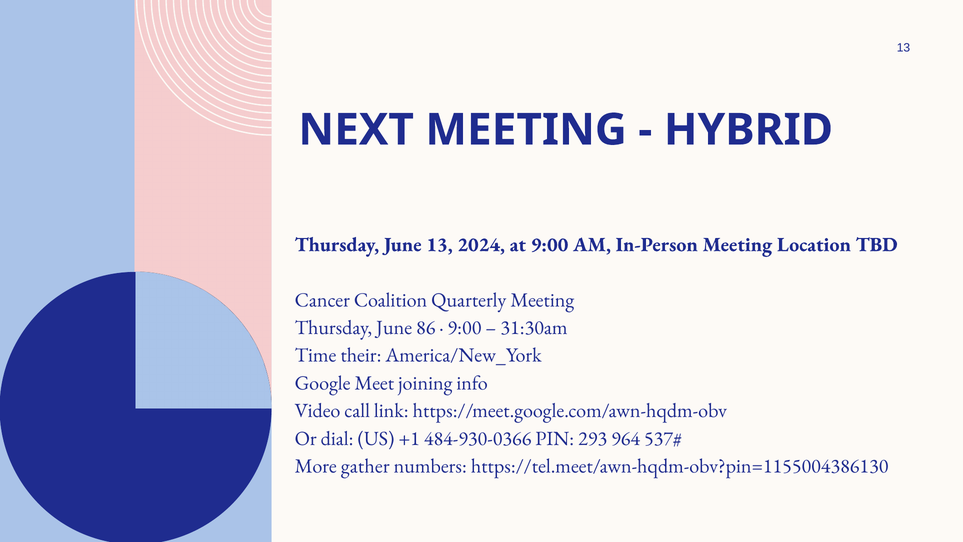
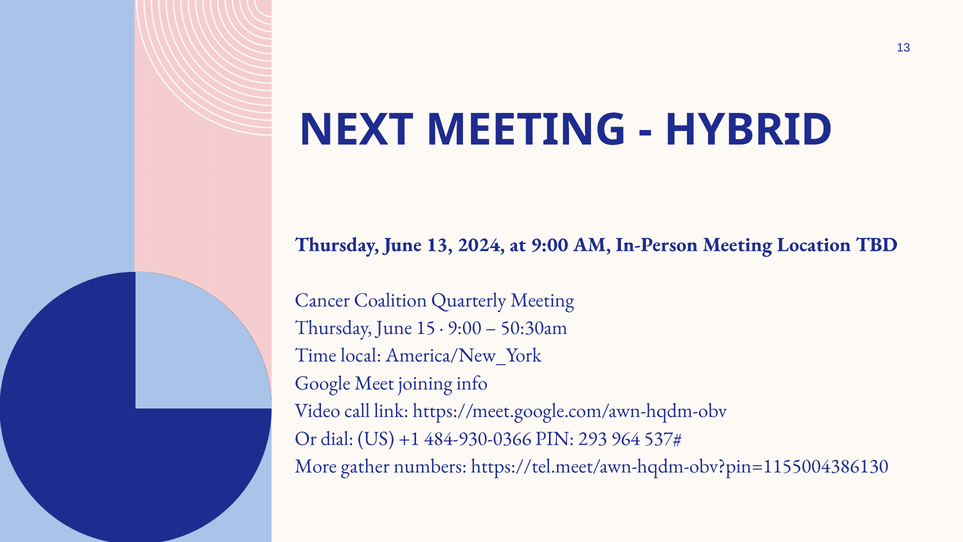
86: 86 -> 15
31:30am: 31:30am -> 50:30am
their: their -> local
